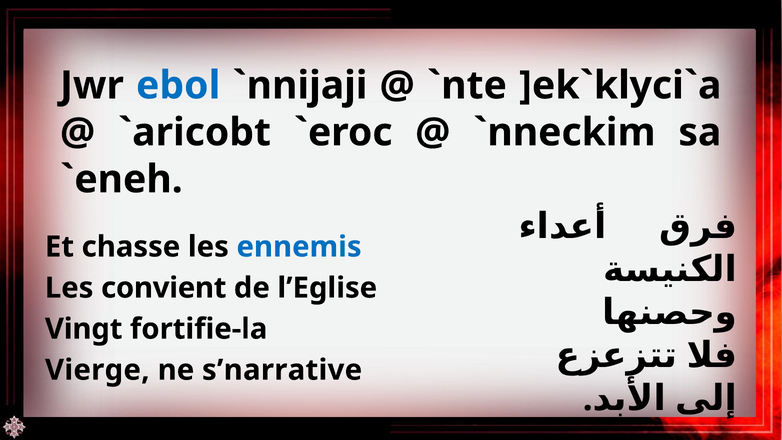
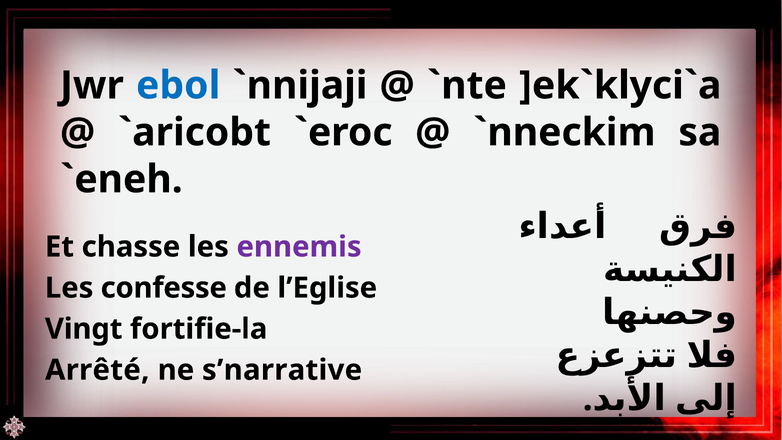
ennemis colour: blue -> purple
convient: convient -> confesse
Vierge: Vierge -> Arrêté
